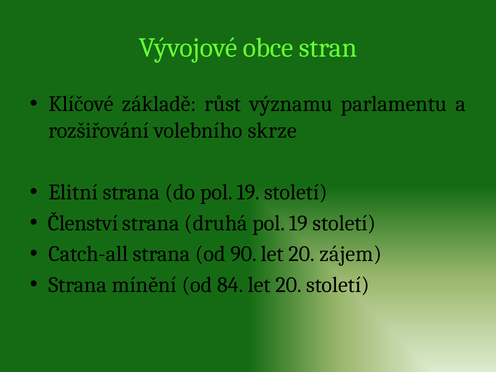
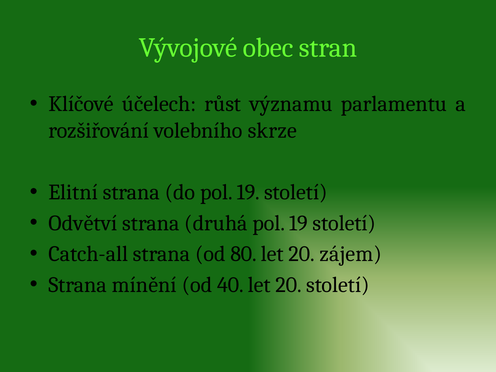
obce: obce -> obec
základě: základě -> účelech
Členství: Členství -> Odvětví
90: 90 -> 80
84: 84 -> 40
